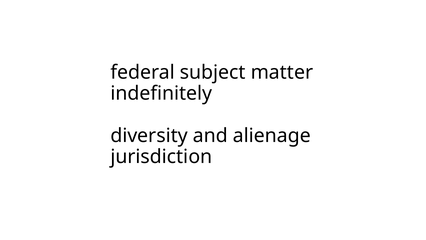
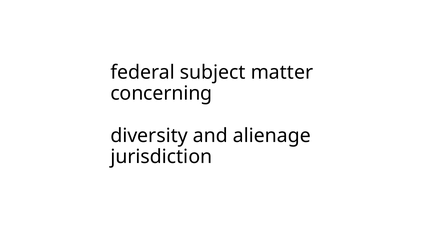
indefinitely: indefinitely -> concerning
